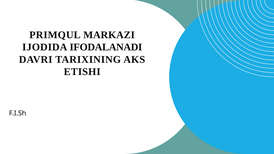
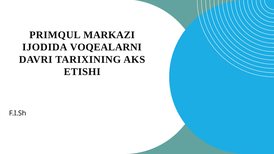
IFODALANADI: IFODALANADI -> VOQEALARNI
